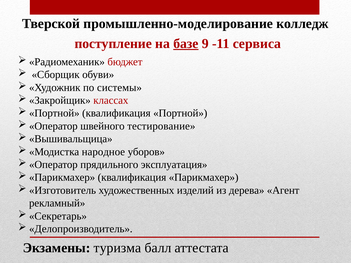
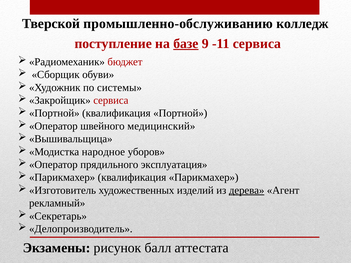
промышленно-моделирование: промышленно-моделирование -> промышленно-обслуживанию
классах at (111, 100): классах -> сервиса
тестирование: тестирование -> медицинский
дерева underline: none -> present
туризма: туризма -> рисунок
